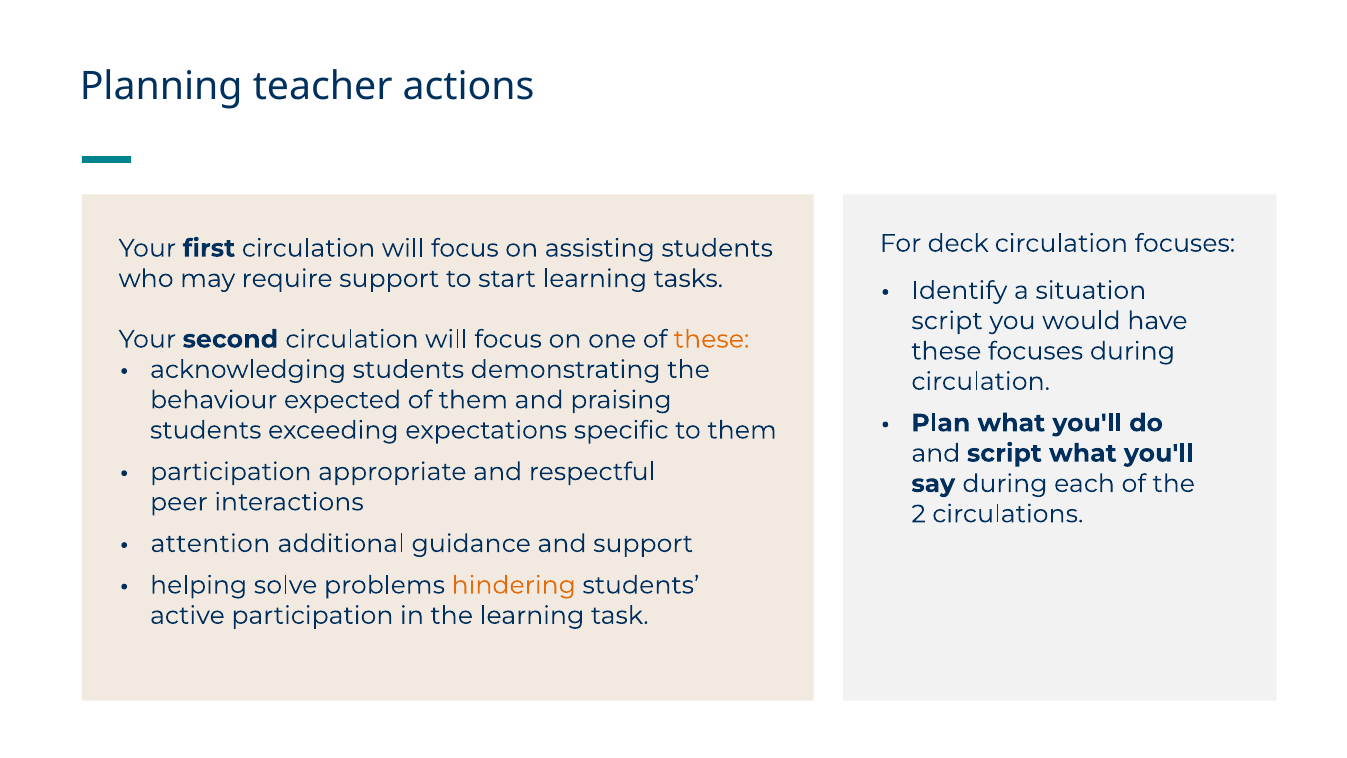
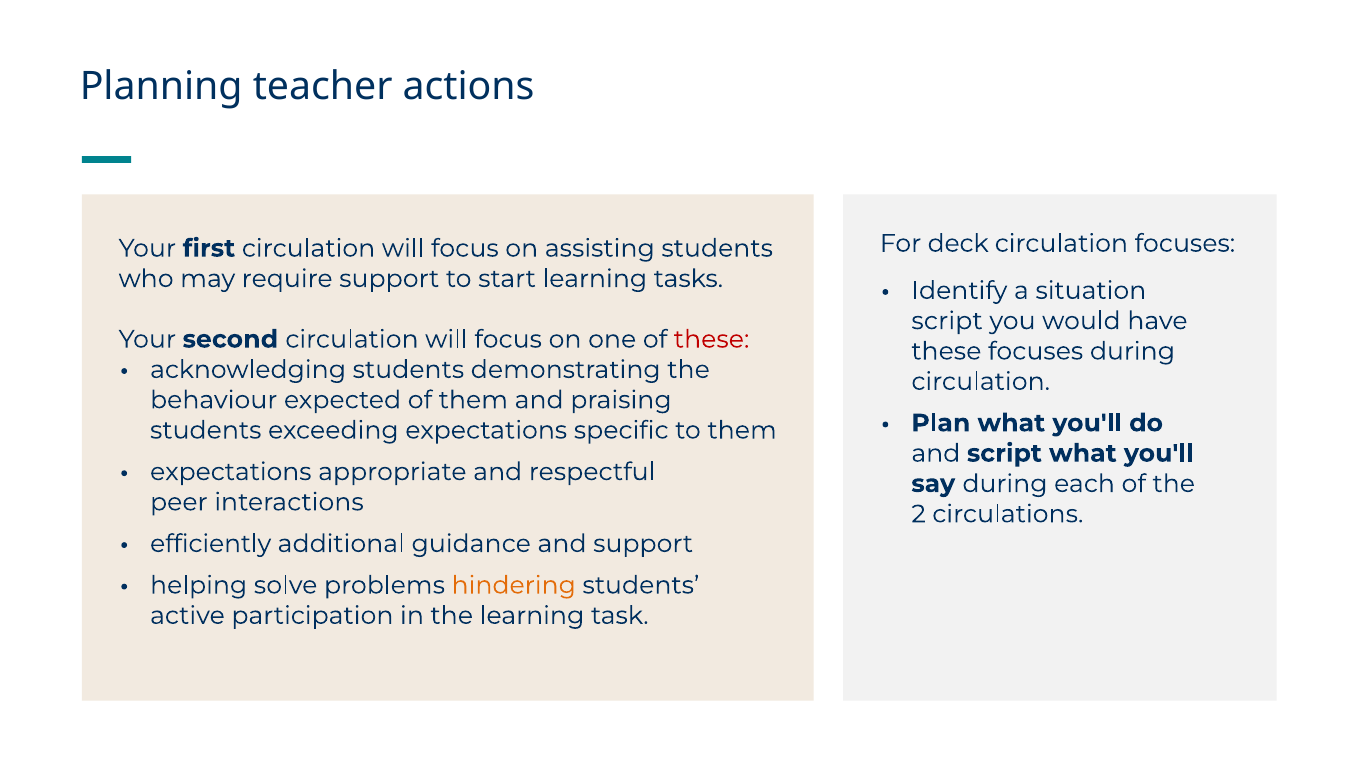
these at (712, 339) colour: orange -> red
participation at (231, 472): participation -> expectations
attention: attention -> efficiently
